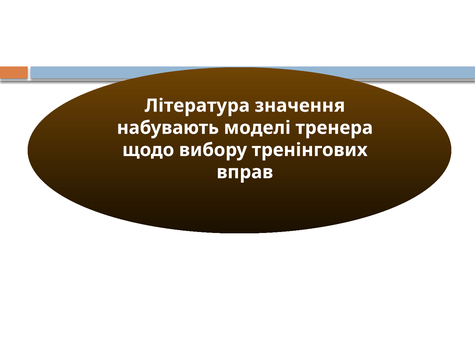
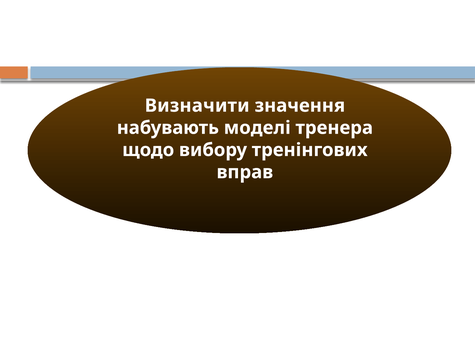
Література: Література -> Визначити
